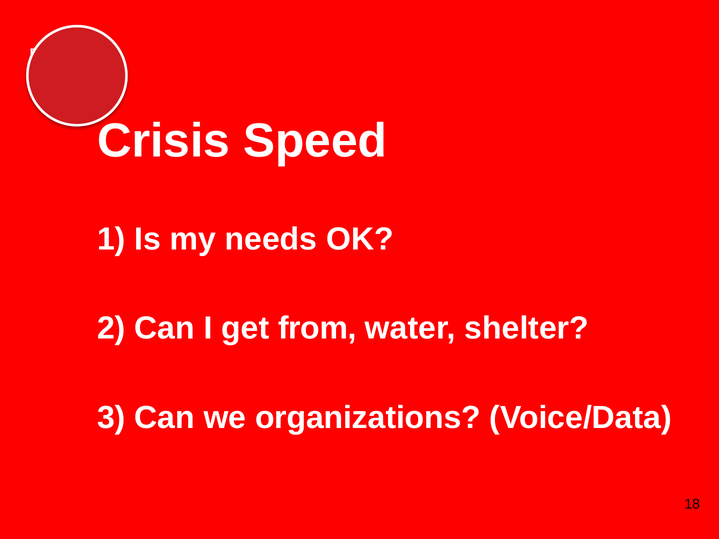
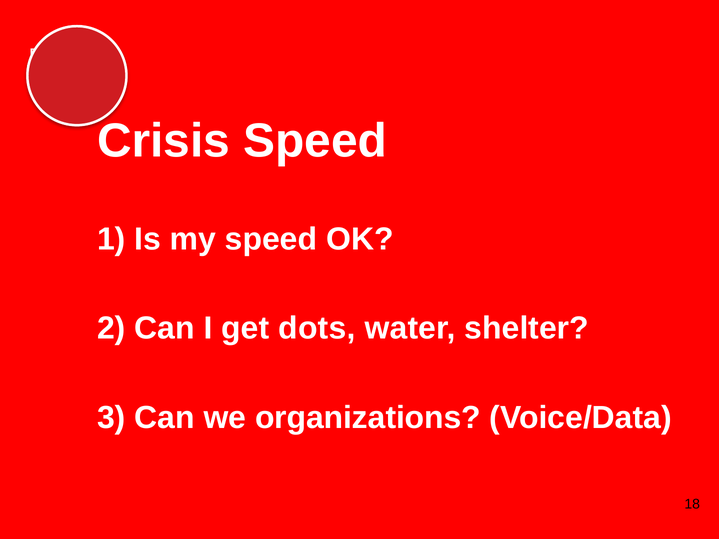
my needs: needs -> speed
from: from -> dots
